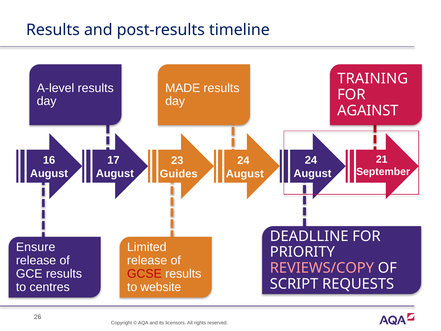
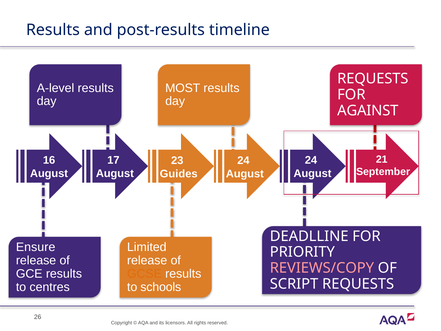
TRAINING at (373, 79): TRAINING -> REQUESTS
MADE: MADE -> MOST
GCSE colour: red -> orange
website: website -> schools
